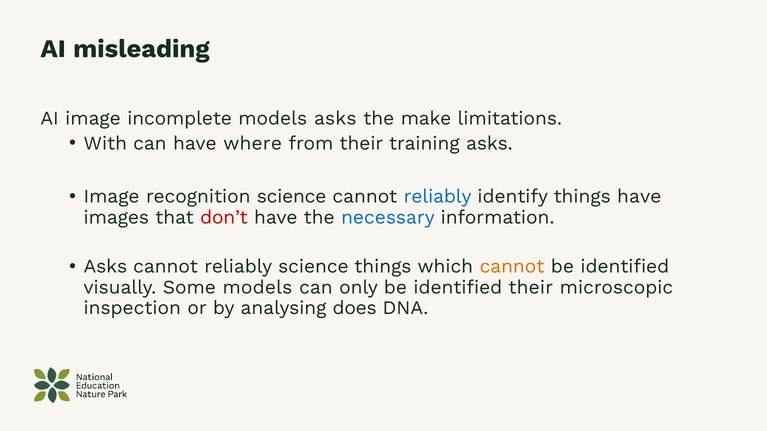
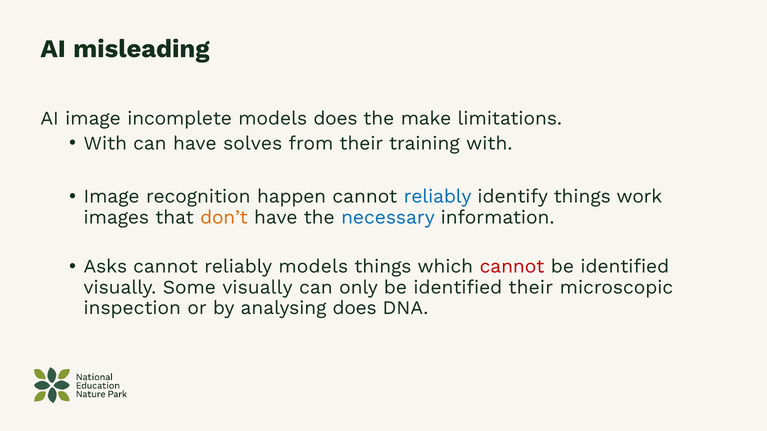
models asks: asks -> does
where: where -> solves
training asks: asks -> with
recognition science: science -> happen
things have: have -> work
don’t colour: red -> orange
reliably science: science -> models
cannot at (512, 267) colour: orange -> red
Some models: models -> visually
